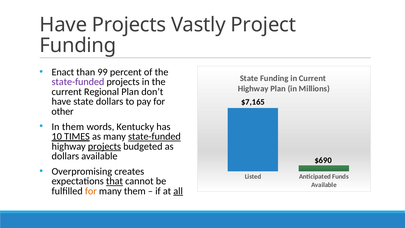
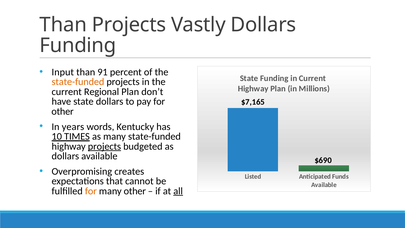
Have at (63, 25): Have -> Than
Vastly Project: Project -> Dollars
Enact: Enact -> Input
99: 99 -> 91
state-funded at (78, 82) colour: purple -> orange
In them: them -> years
state-funded at (154, 136) underline: present -> none
that underline: present -> none
many them: them -> other
